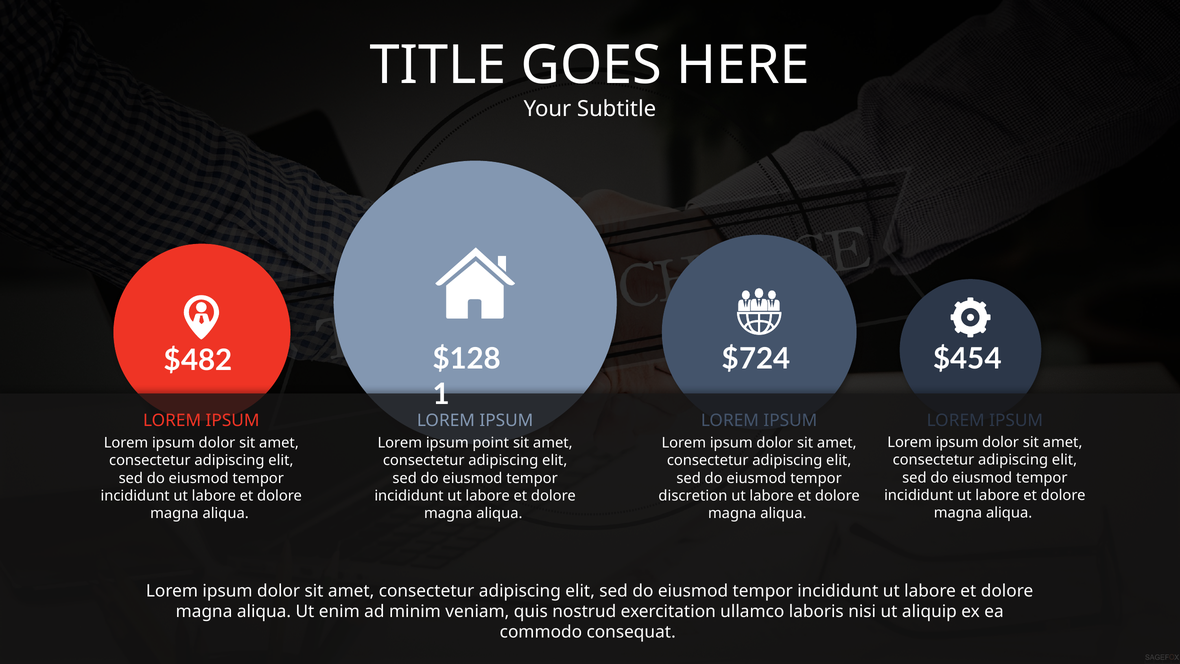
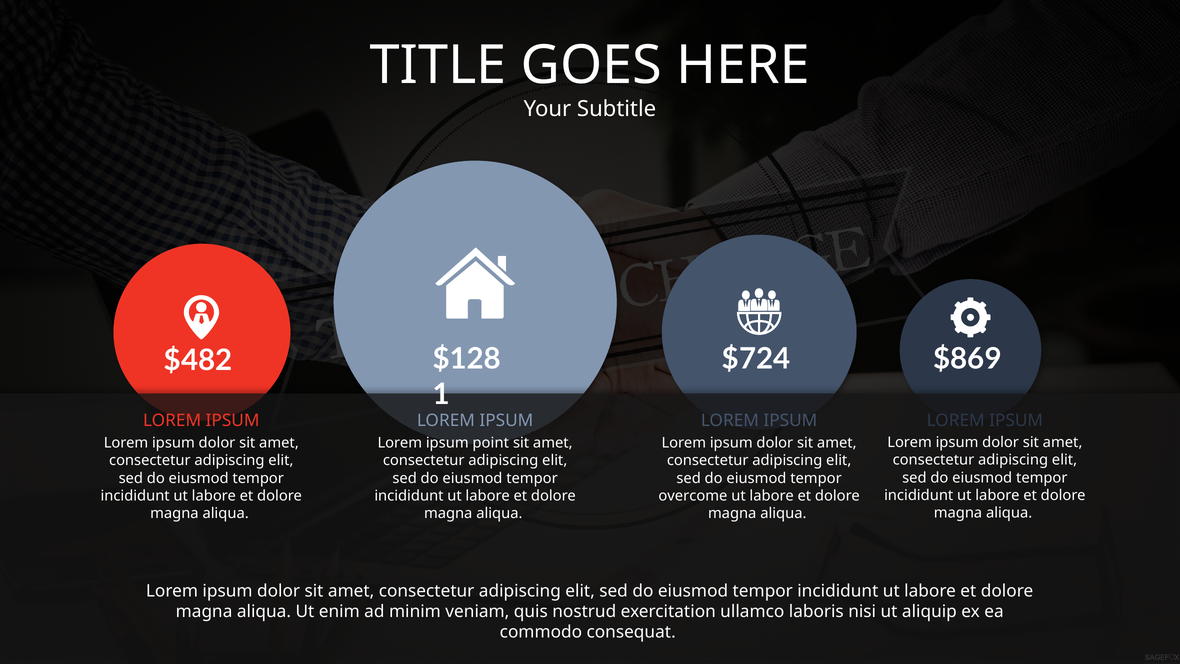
$454: $454 -> $869
discretion: discretion -> overcome
